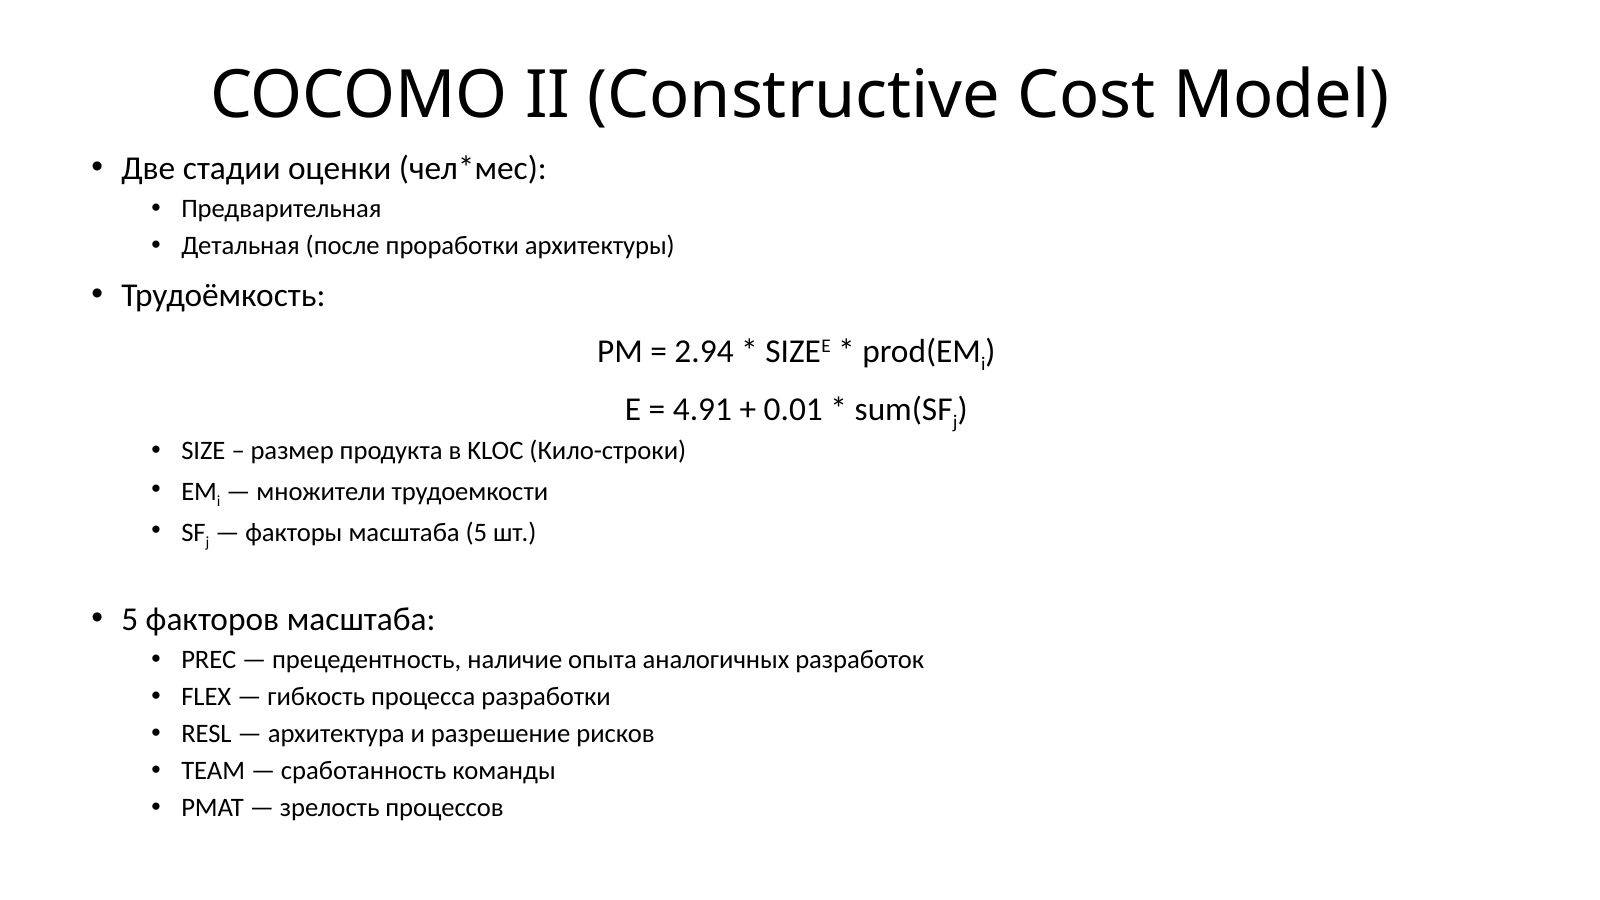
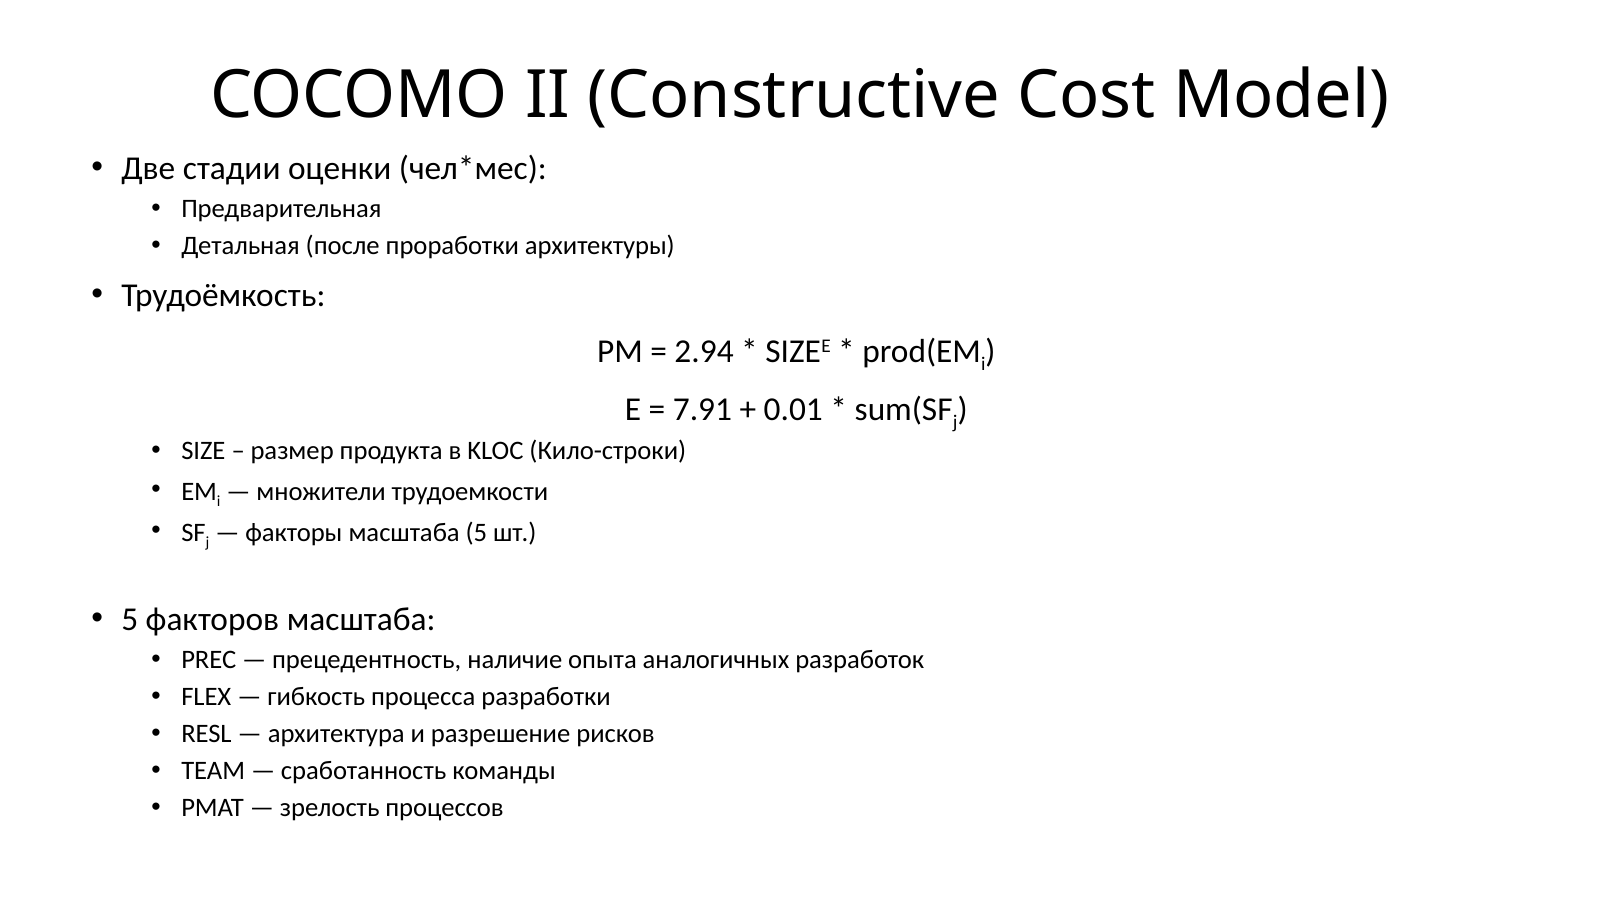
4.91: 4.91 -> 7.91
